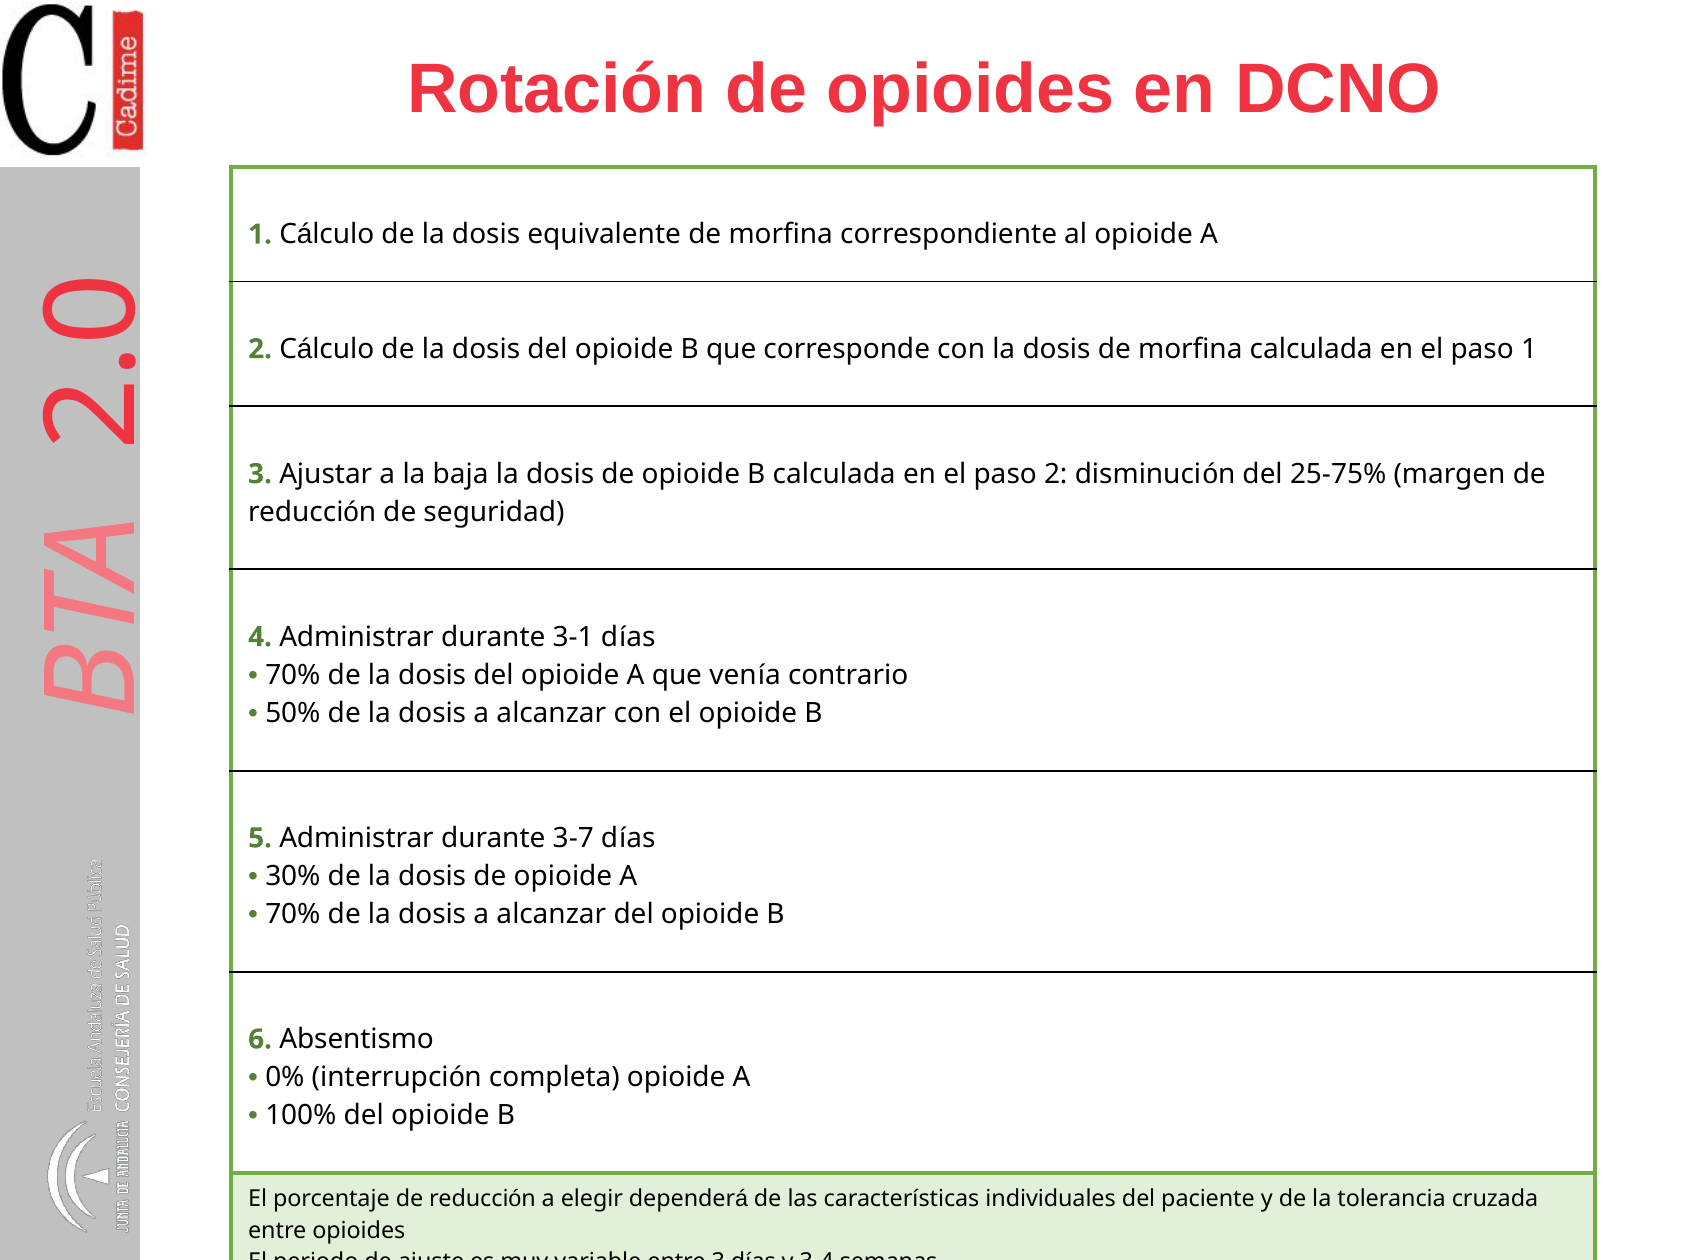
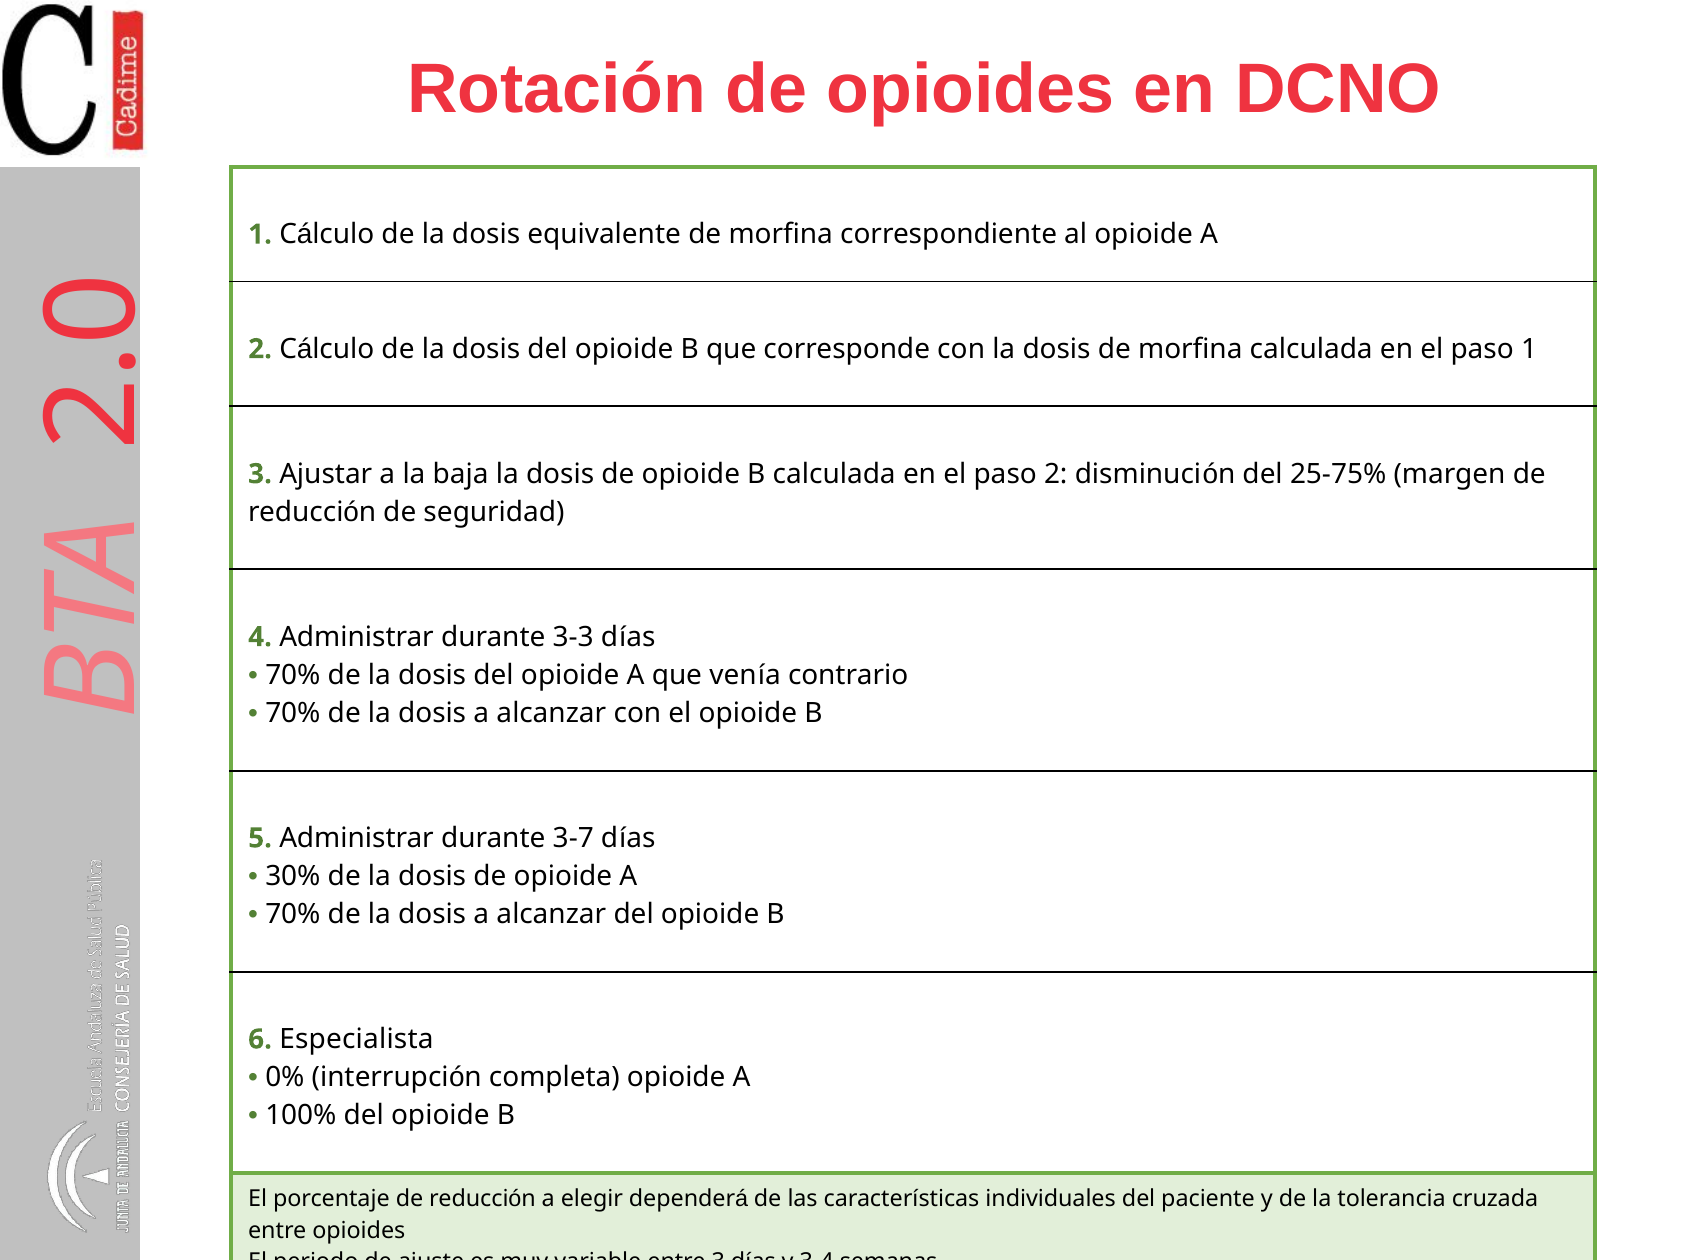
3-1: 3-1 -> 3-3
50% at (293, 714): 50% -> 70%
Absentismo: Absentismo -> Especialista
